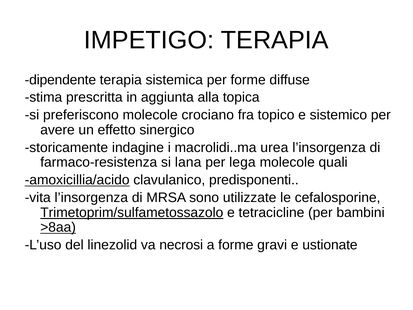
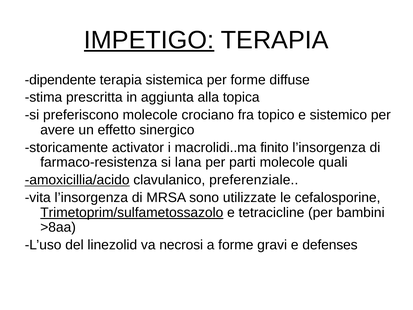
IMPETIGO underline: none -> present
indagine: indagine -> activator
urea: urea -> finito
lega: lega -> parti
predisponenti: predisponenti -> preferenziale
>8aa underline: present -> none
ustionate: ustionate -> defenses
